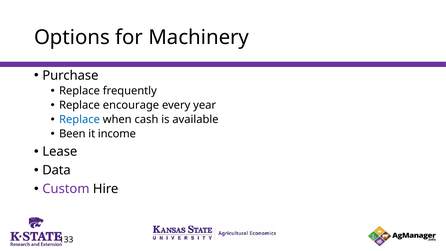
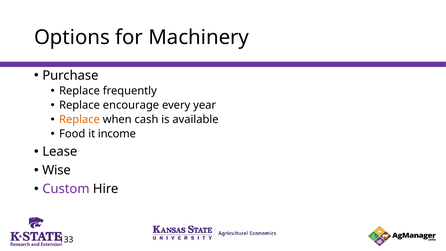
Replace at (80, 119) colour: blue -> orange
Been: Been -> Food
Data: Data -> Wise
